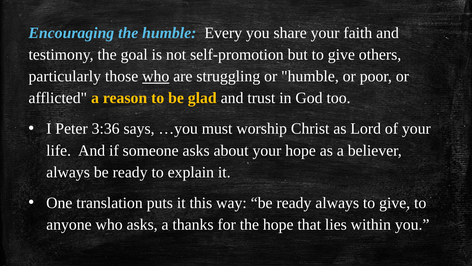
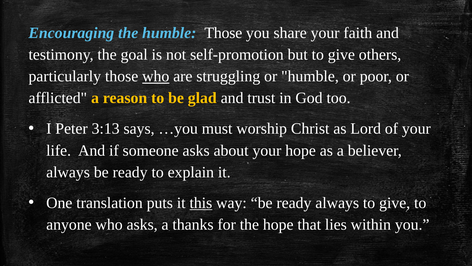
humble Every: Every -> Those
3:36: 3:36 -> 3:13
this underline: none -> present
